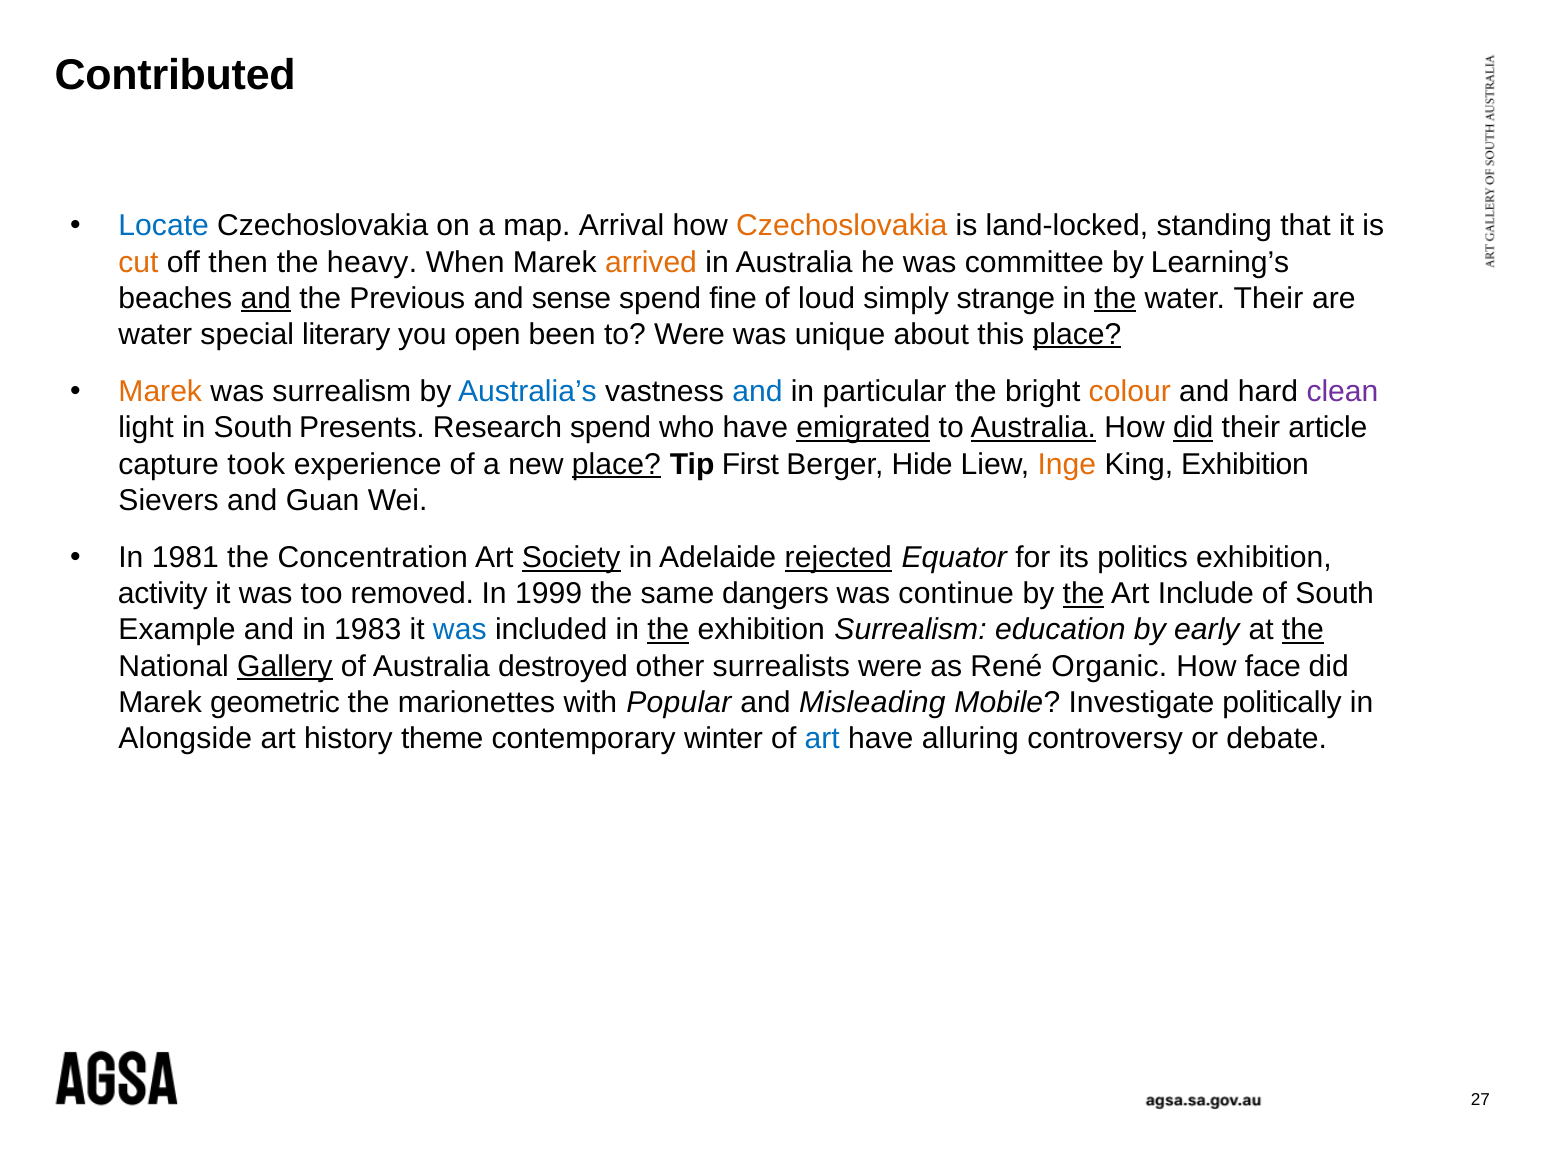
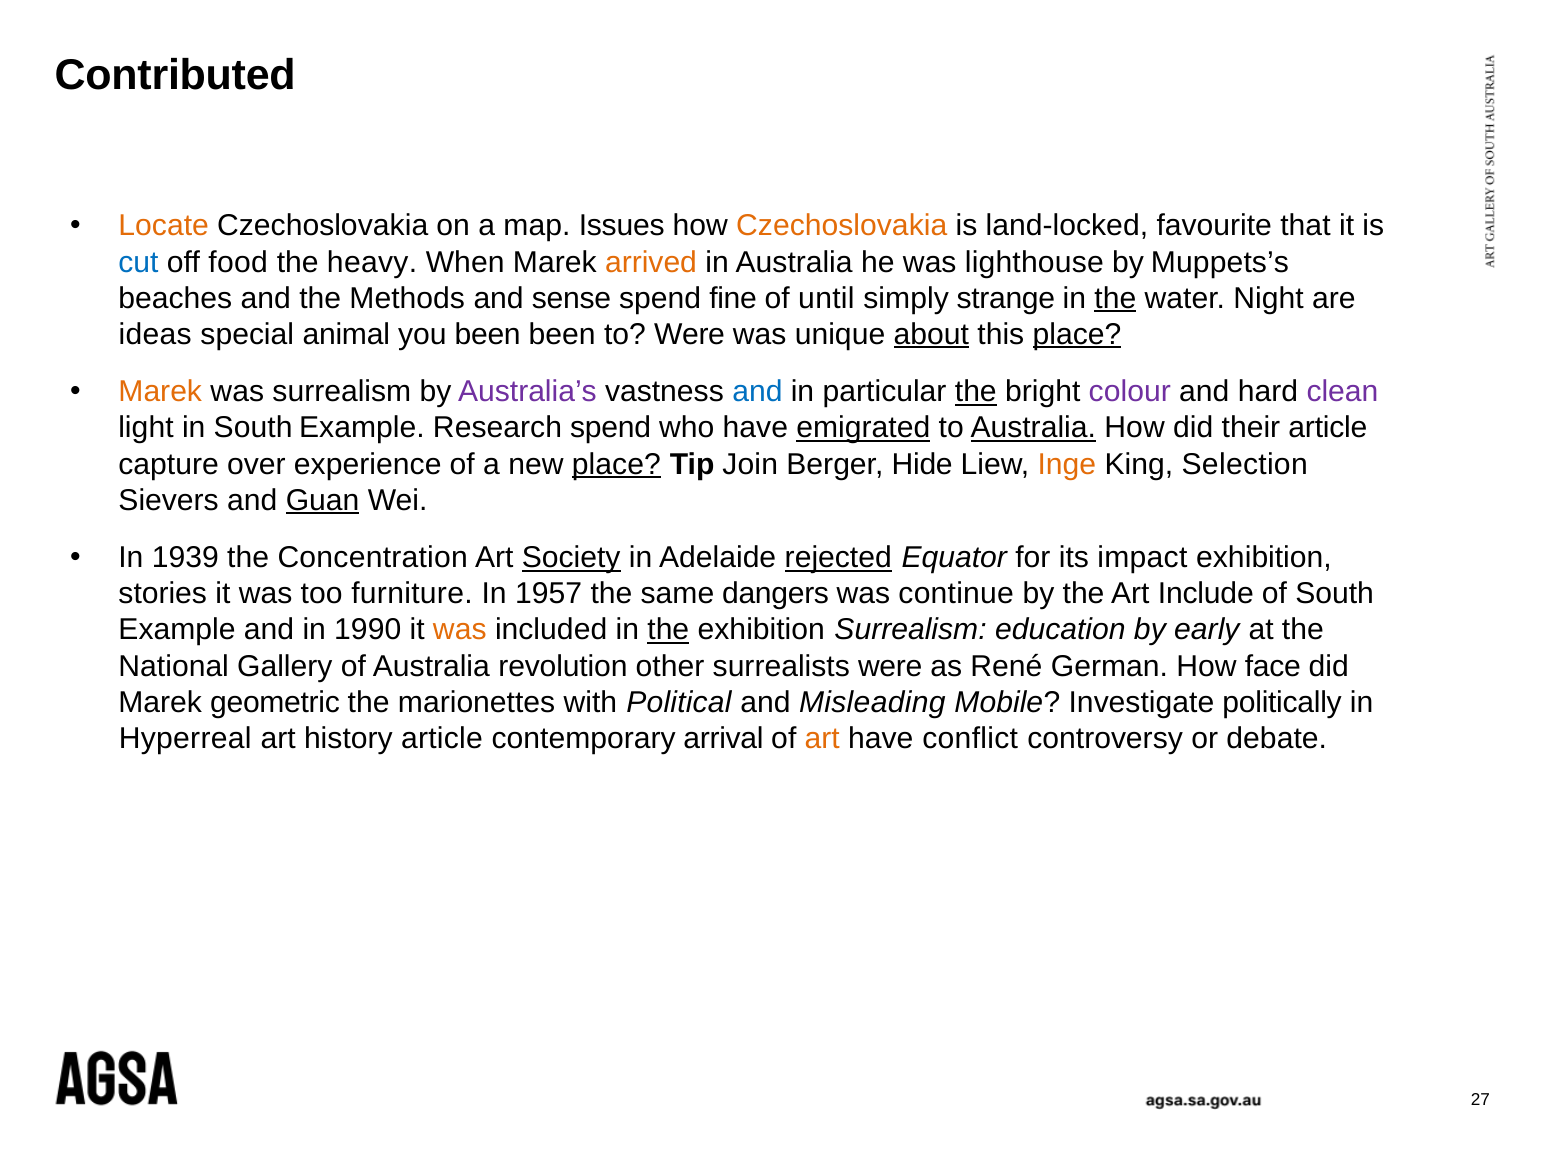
Locate colour: blue -> orange
Arrival: Arrival -> Issues
standing: standing -> favourite
cut colour: orange -> blue
then: then -> food
committee: committee -> lighthouse
Learning’s: Learning’s -> Muppets’s
and at (266, 298) underline: present -> none
Previous: Previous -> Methods
loud: loud -> until
water Their: Their -> Night
water at (155, 334): water -> ideas
literary: literary -> animal
you open: open -> been
about underline: none -> present
Australia’s colour: blue -> purple
the at (976, 392) underline: none -> present
colour colour: orange -> purple
in South Presents: Presents -> Example
did at (1193, 428) underline: present -> none
took: took -> over
First: First -> Join
King Exhibition: Exhibition -> Selection
Guan underline: none -> present
1981: 1981 -> 1939
politics: politics -> impact
activity: activity -> stories
removed: removed -> furniture
1999: 1999 -> 1957
the at (1084, 594) underline: present -> none
1983: 1983 -> 1990
was at (460, 630) colour: blue -> orange
the at (1303, 630) underline: present -> none
Gallery underline: present -> none
destroyed: destroyed -> revolution
Organic: Organic -> German
Popular: Popular -> Political
Alongside: Alongside -> Hyperreal
history theme: theme -> article
winter: winter -> arrival
art at (822, 739) colour: blue -> orange
alluring: alluring -> conflict
